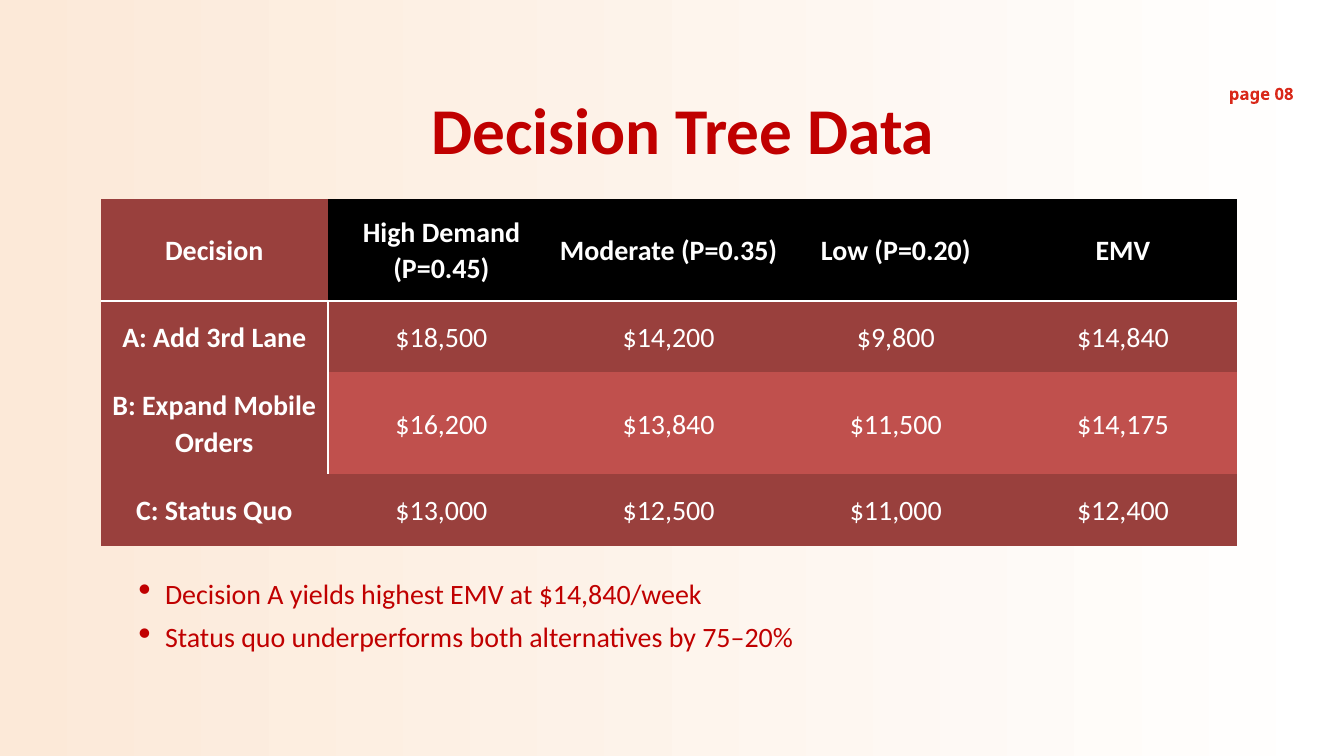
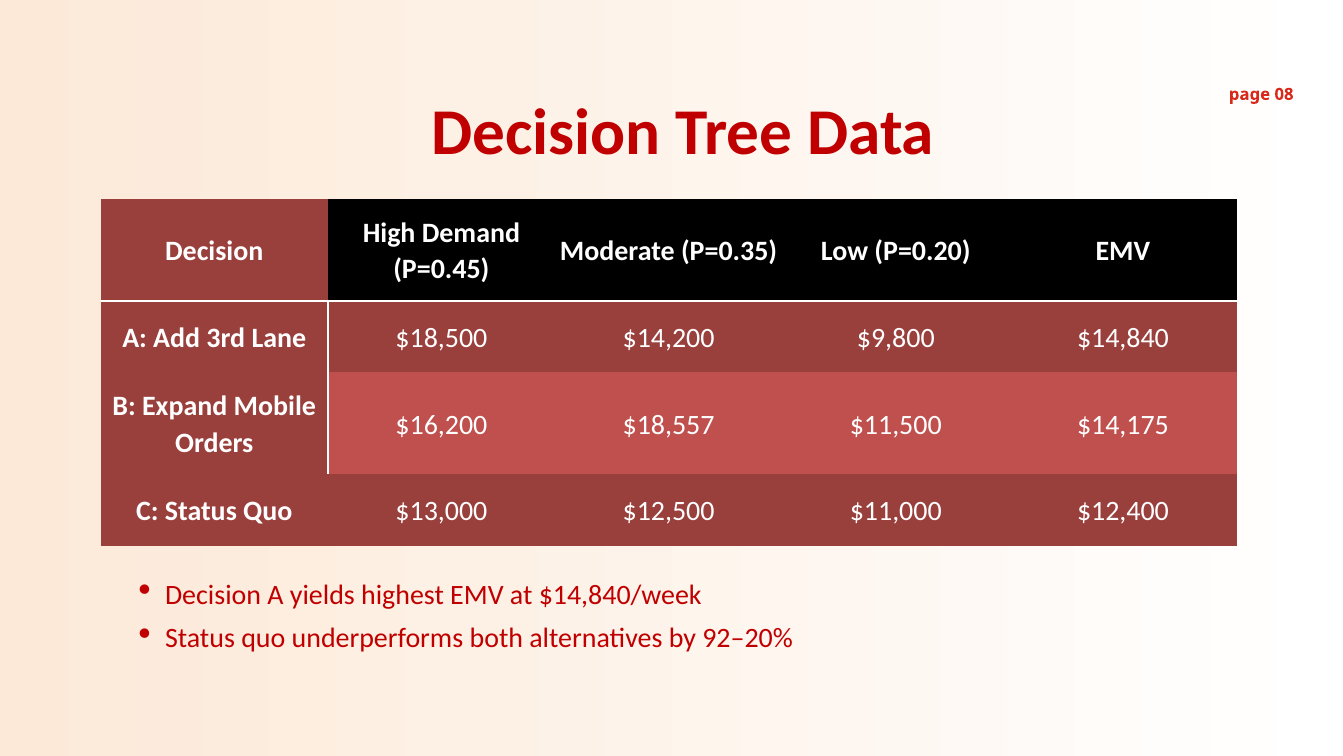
$13,840: $13,840 -> $18,557
75–20%: 75–20% -> 92–20%
